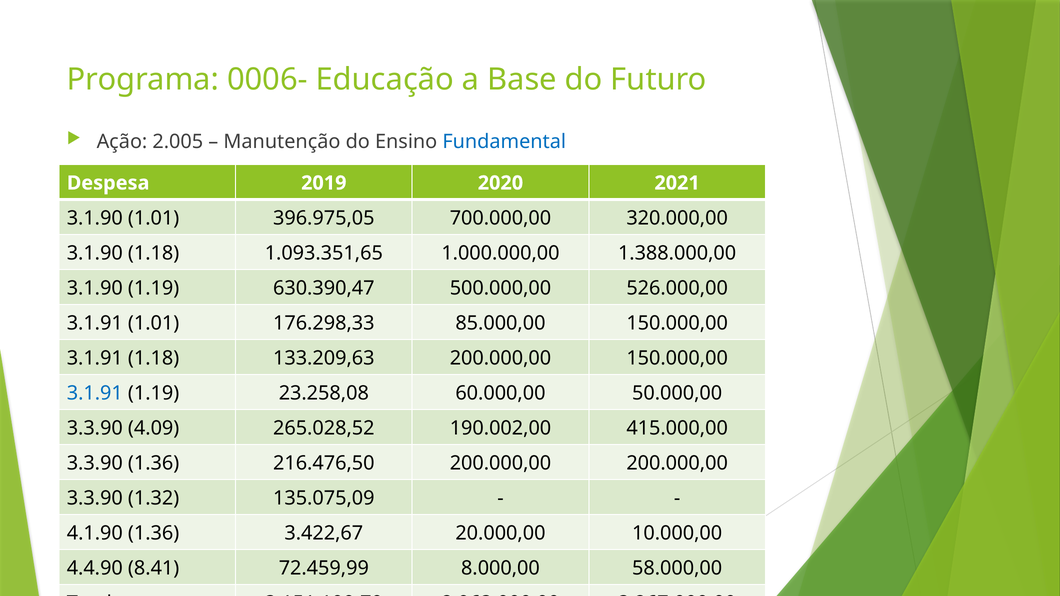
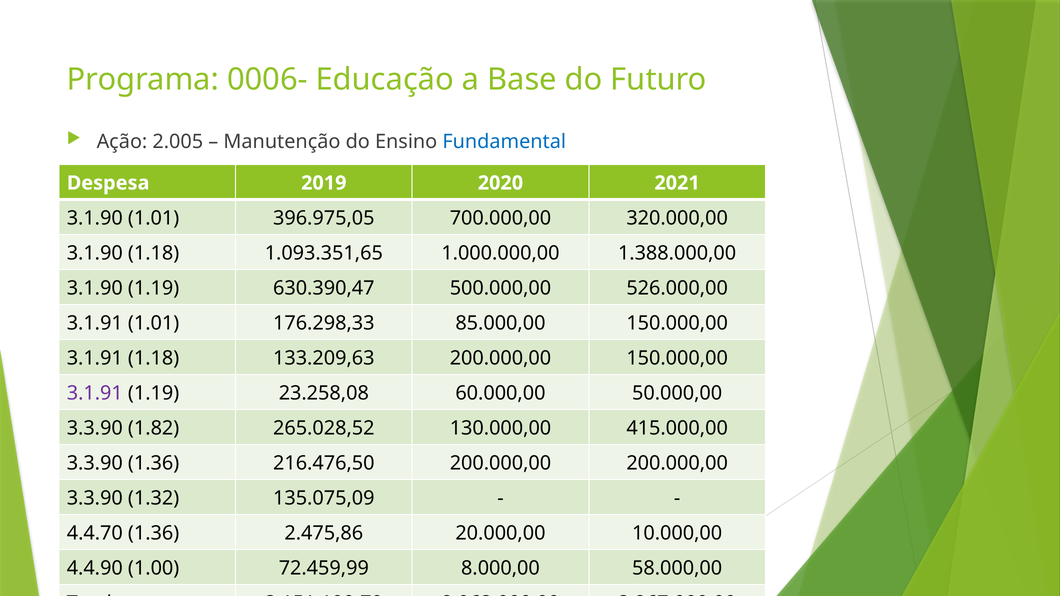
3.1.91 at (95, 393) colour: blue -> purple
4.09: 4.09 -> 1.82
190.002,00: 190.002,00 -> 130.000,00
4.1.90: 4.1.90 -> 4.4.70
3.422,67: 3.422,67 -> 2.475,86
8.41: 8.41 -> 1.00
